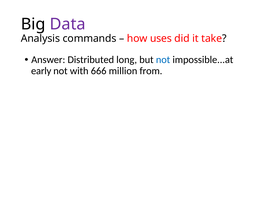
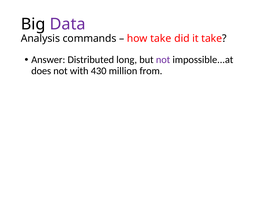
how uses: uses -> take
not at (163, 60) colour: blue -> purple
early: early -> does
666: 666 -> 430
